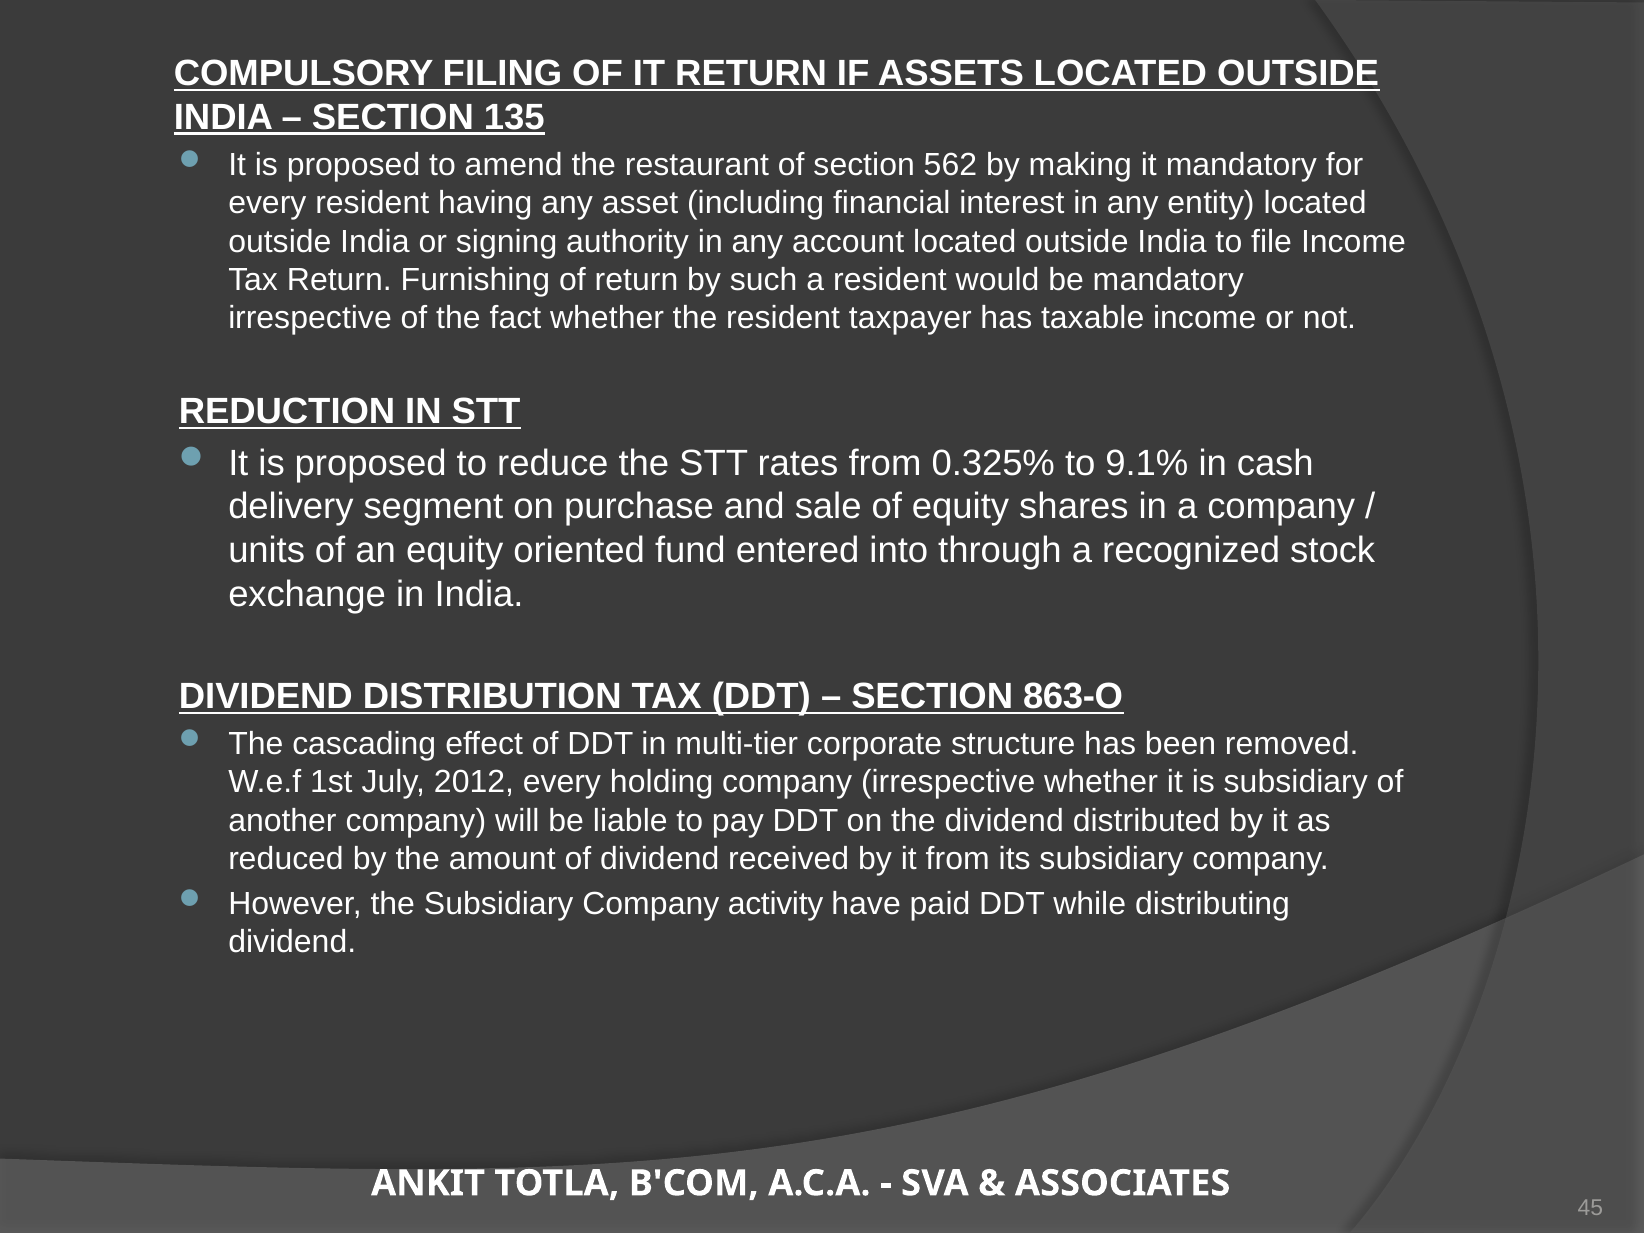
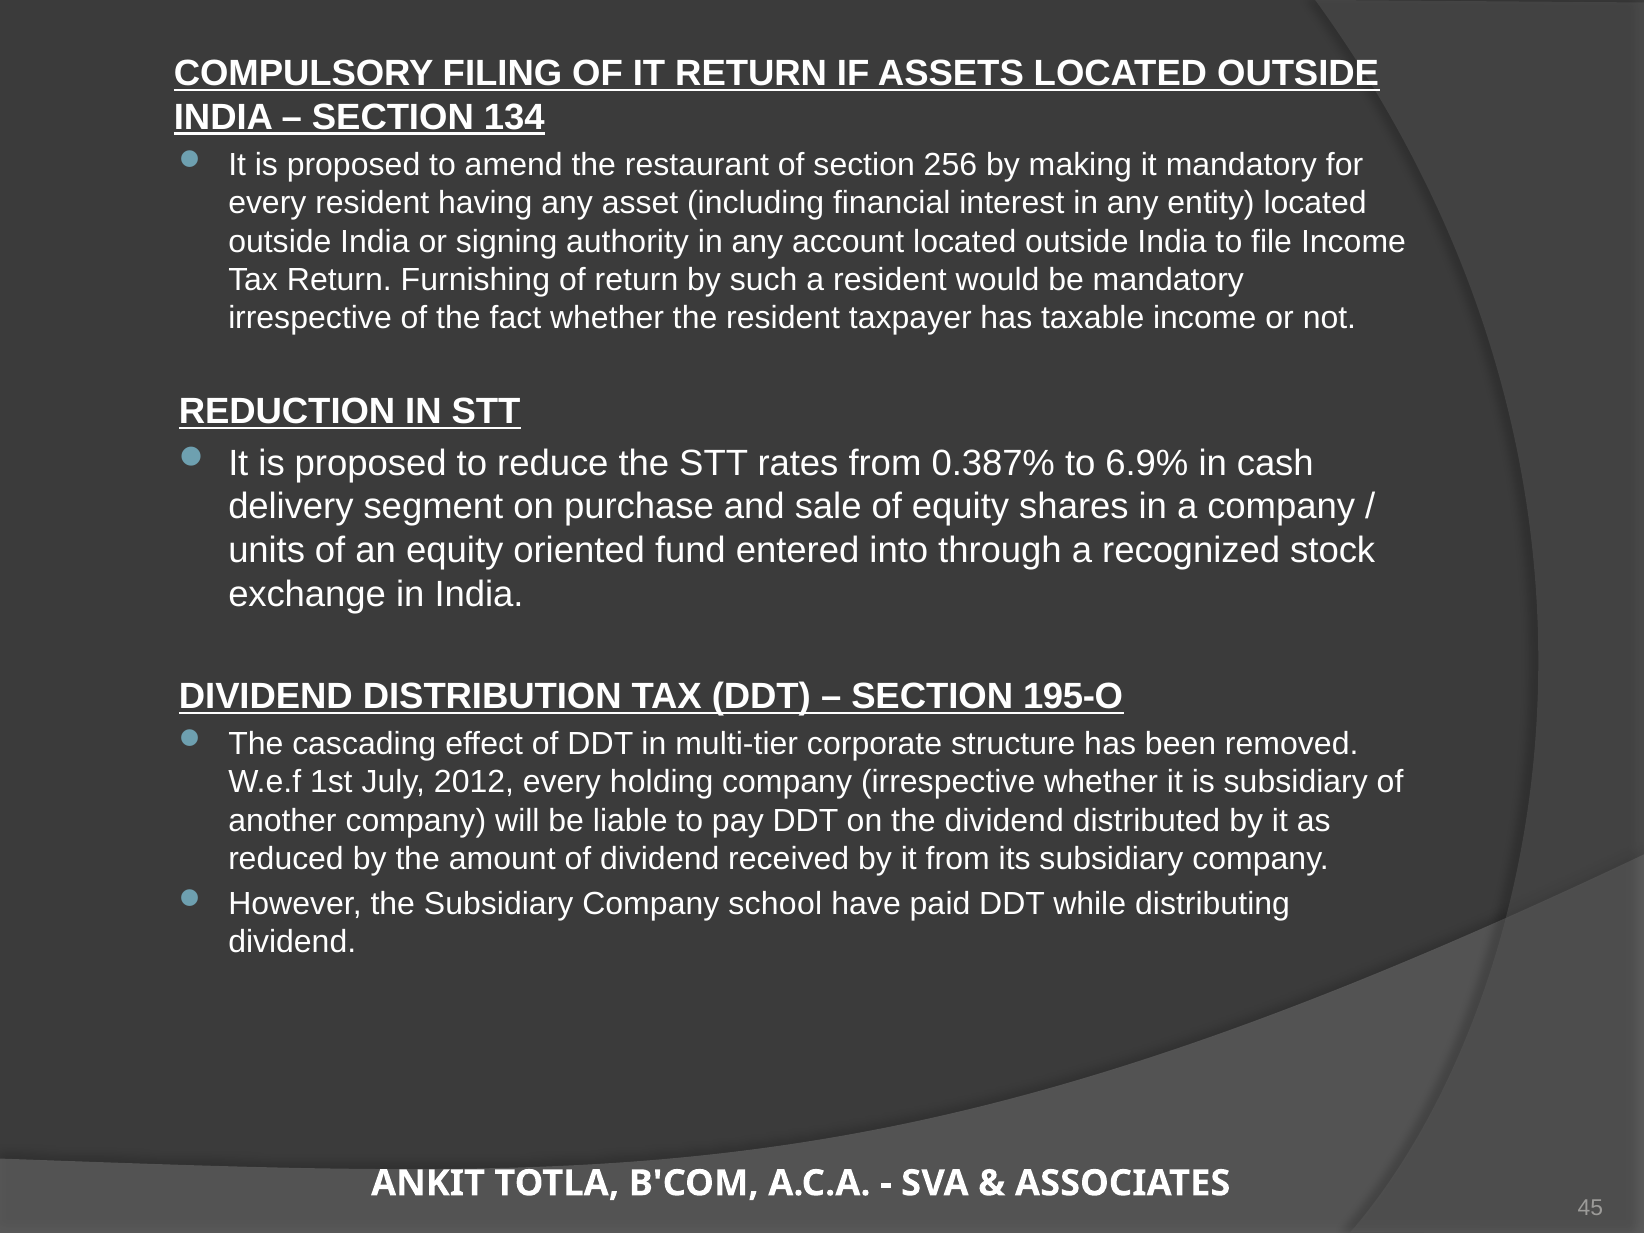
135: 135 -> 134
562: 562 -> 256
0.325%: 0.325% -> 0.387%
9.1%: 9.1% -> 6.9%
863-O: 863-O -> 195-O
activity: activity -> school
